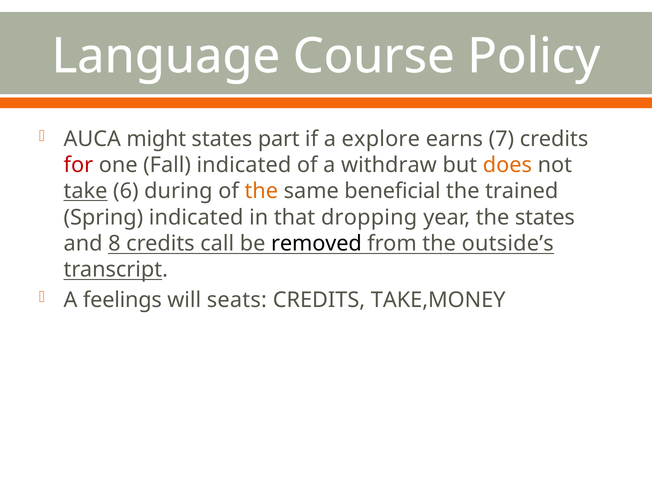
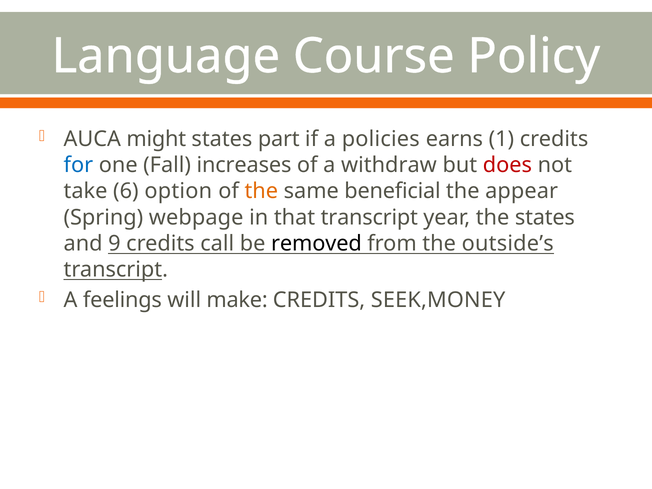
explore: explore -> policies
7: 7 -> 1
for colour: red -> blue
Fall indicated: indicated -> increases
does colour: orange -> red
take underline: present -> none
during: during -> option
trained: trained -> appear
Spring indicated: indicated -> webpage
that dropping: dropping -> transcript
8: 8 -> 9
seats: seats -> make
TAKE,MONEY: TAKE,MONEY -> SEEK,MONEY
